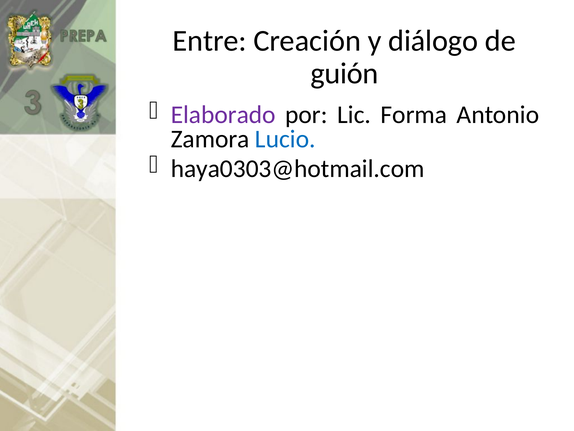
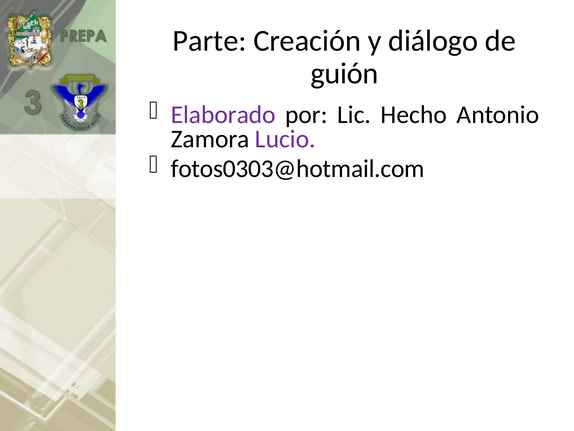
Entre: Entre -> Parte
Forma: Forma -> Hecho
Lucio colour: blue -> purple
haya0303@hotmail.com: haya0303@hotmail.com -> fotos0303@hotmail.com
